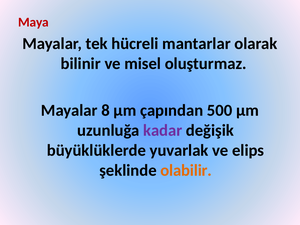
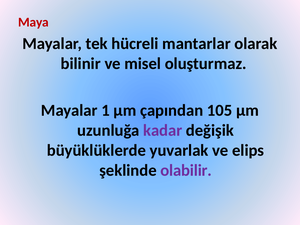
8: 8 -> 1
500: 500 -> 105
olabilir colour: orange -> purple
